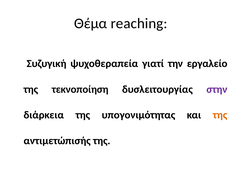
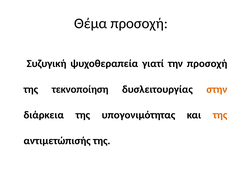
Θέμα reaching: reaching -> προσοχή
την εργαλείο: εργαλείο -> προσοχή
στην colour: purple -> orange
